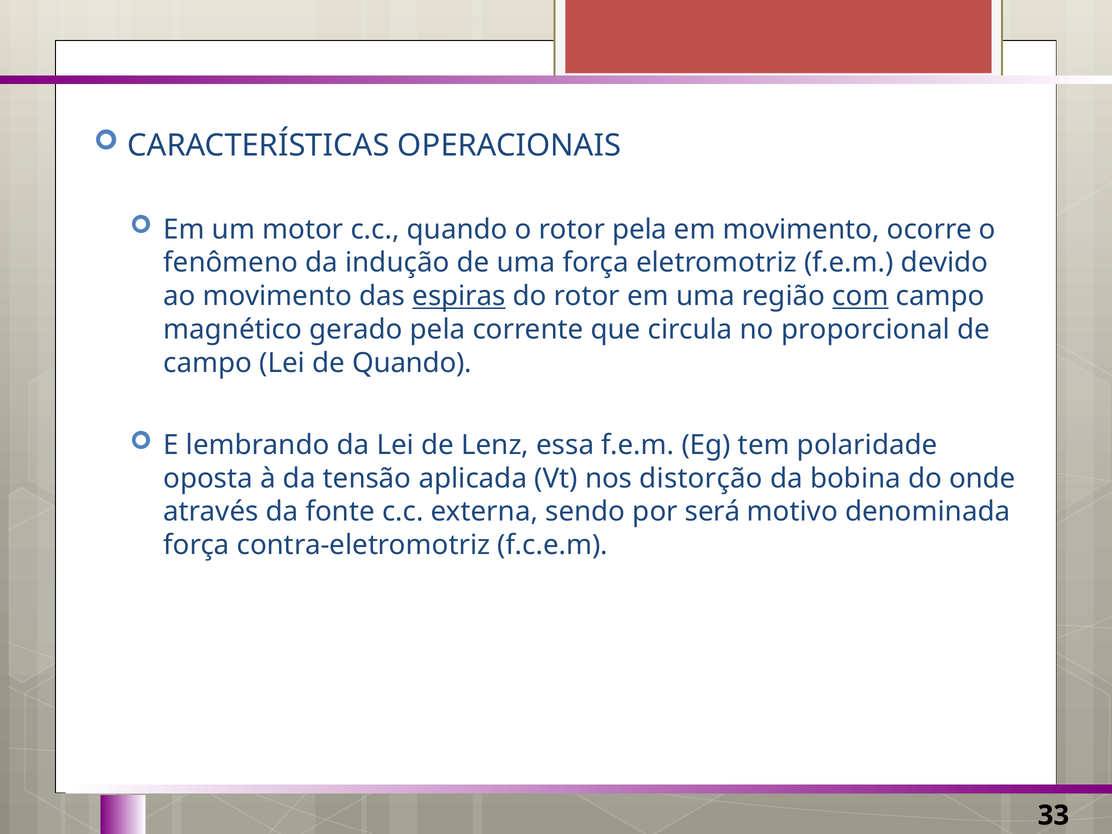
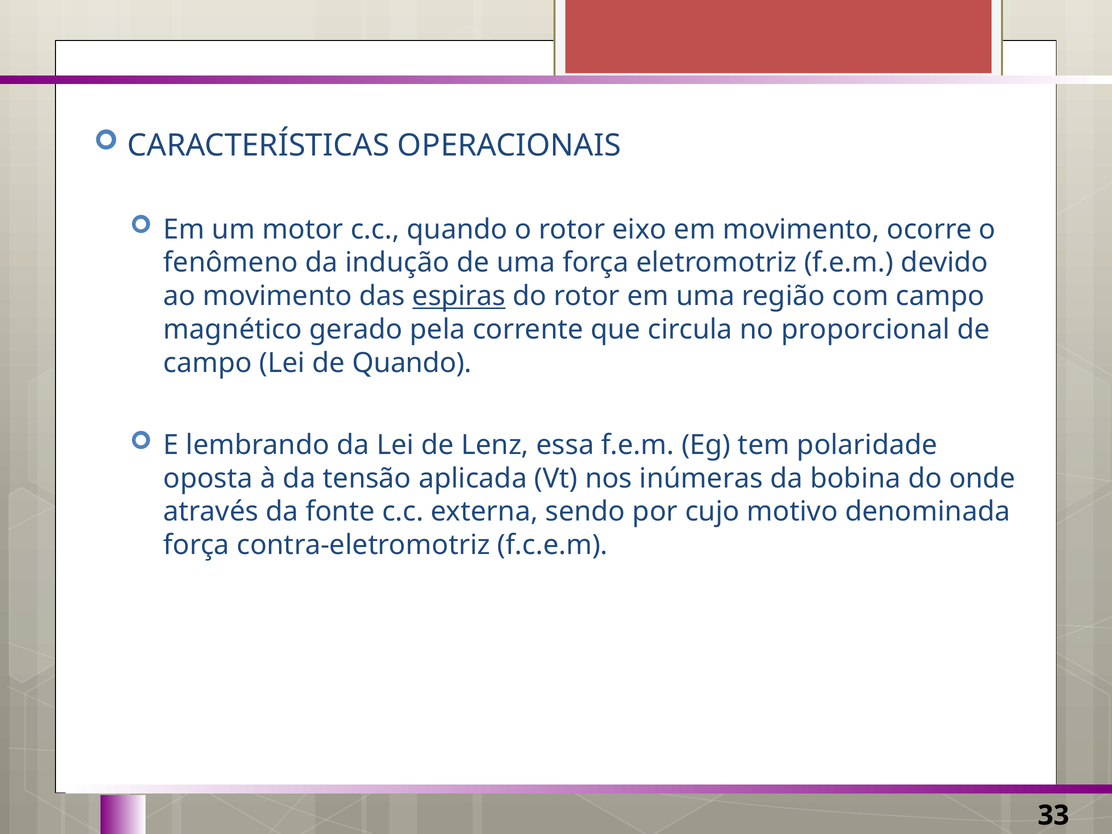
rotor pela: pela -> eixo
com underline: present -> none
distorção: distorção -> inúmeras
será: será -> cujo
